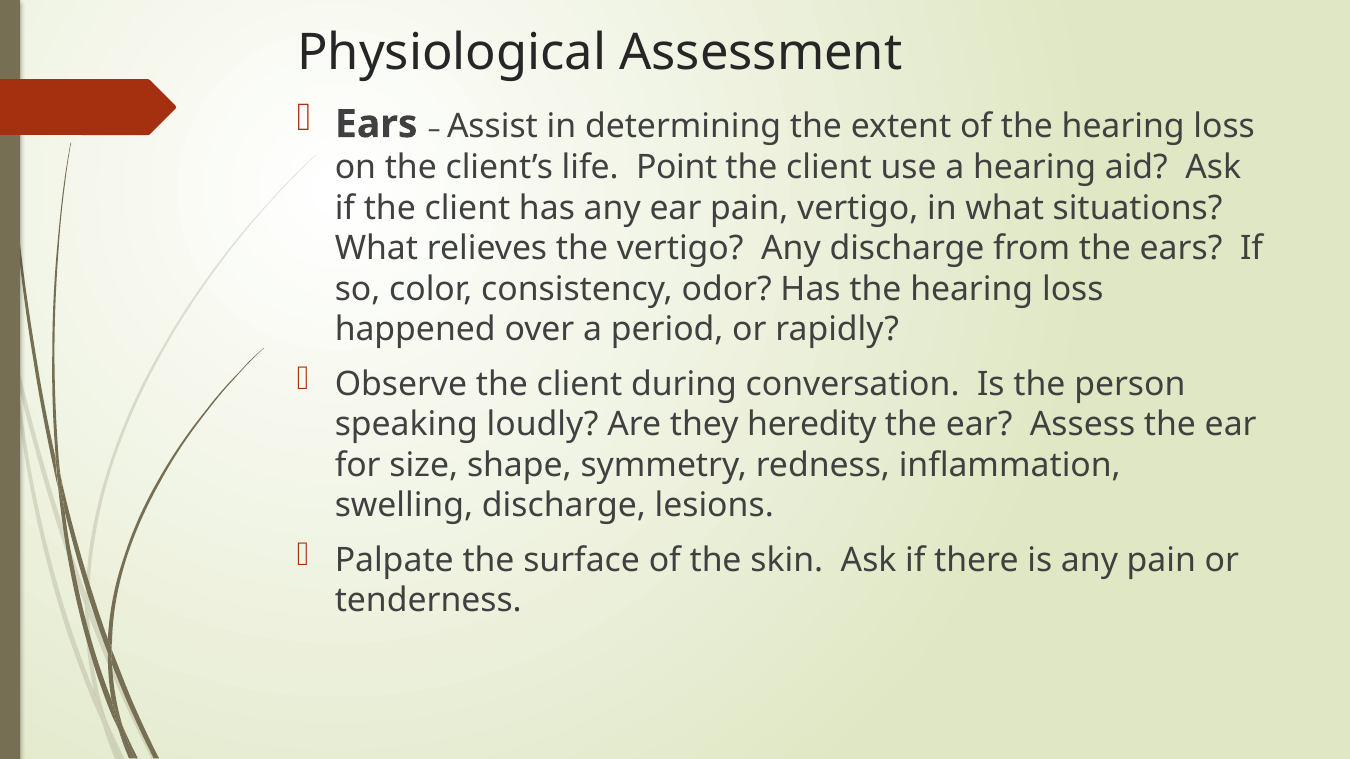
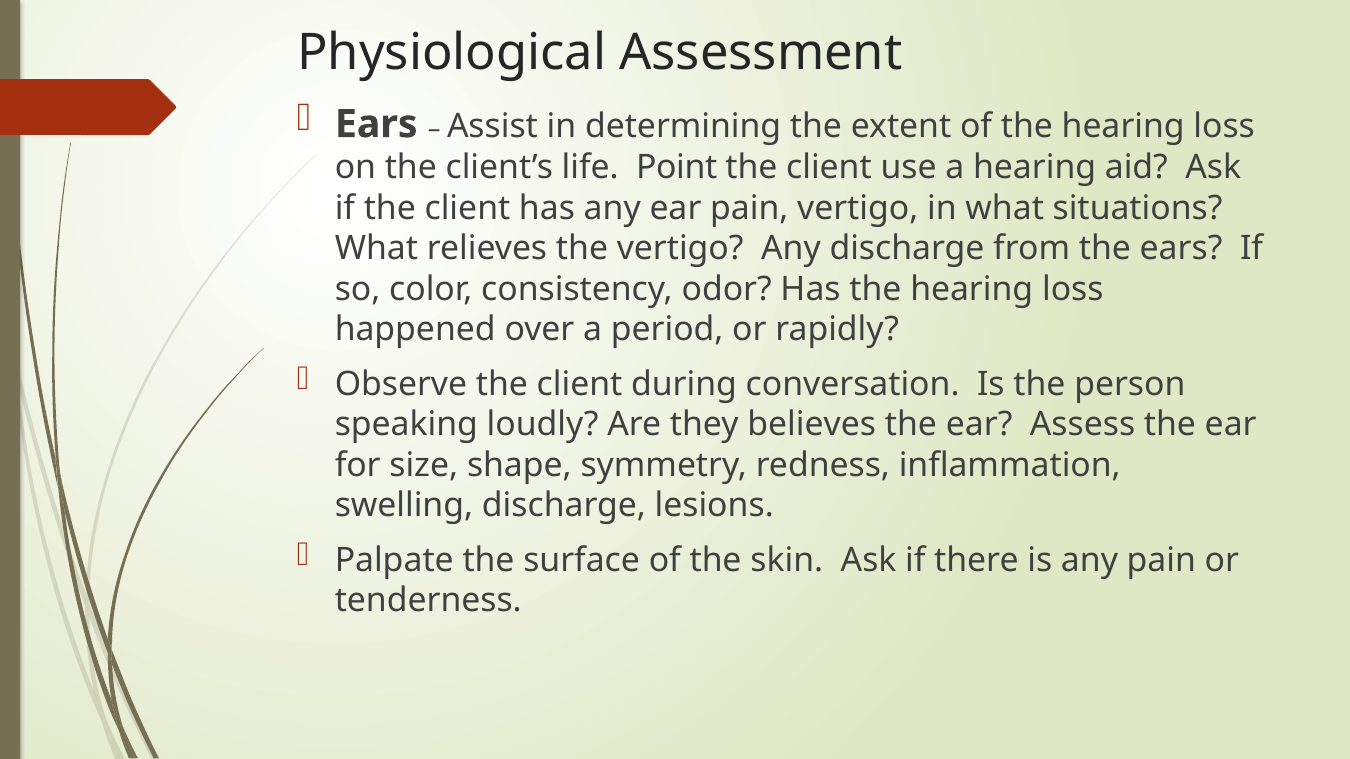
heredity: heredity -> believes
